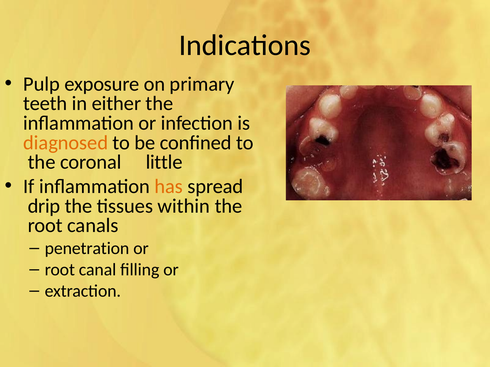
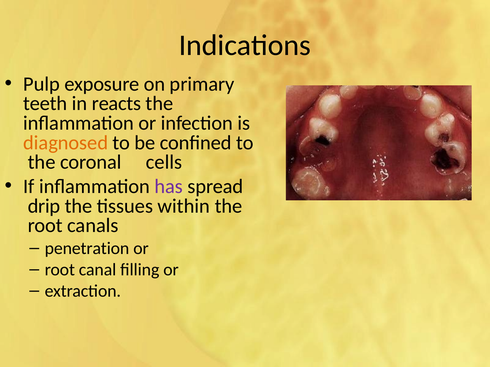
either: either -> reacts
little: little -> cells
has colour: orange -> purple
